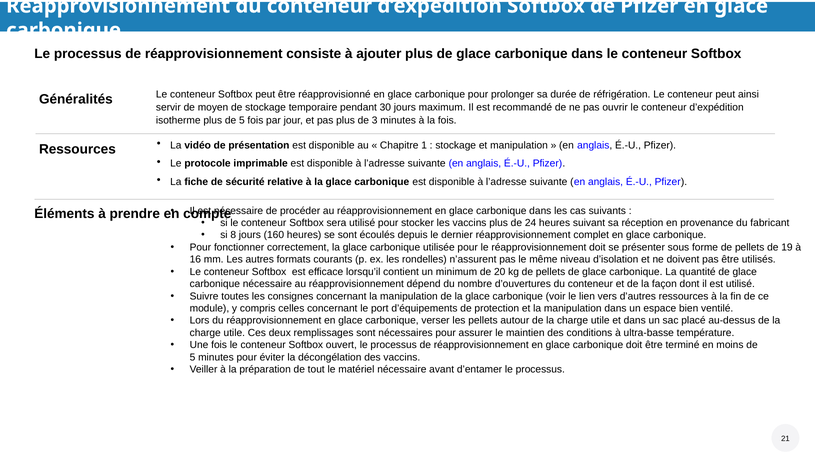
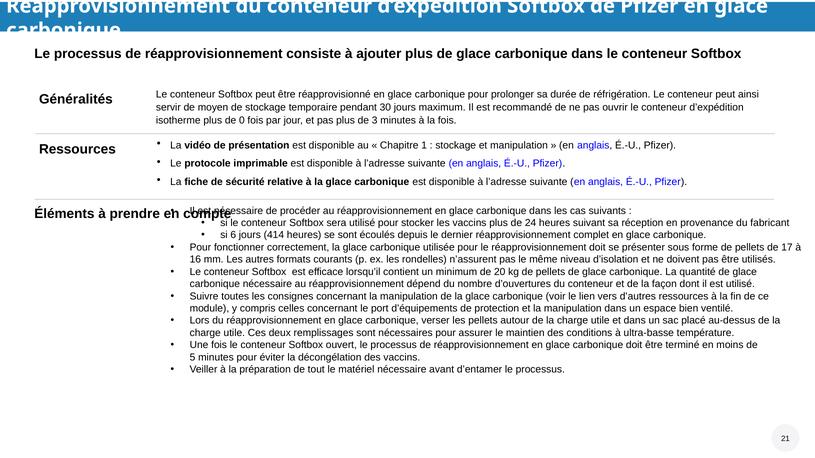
plus de 5: 5 -> 0
8: 8 -> 6
160: 160 -> 414
19: 19 -> 17
